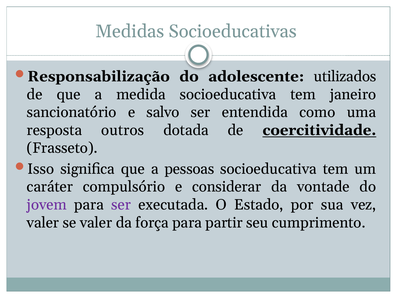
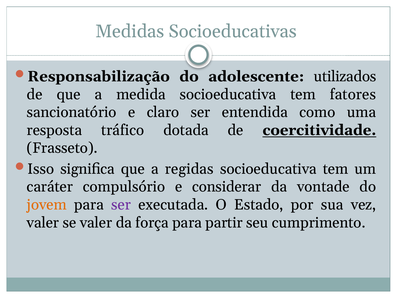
janeiro: janeiro -> fatores
salvo: salvo -> claro
outros: outros -> tráfico
pessoas: pessoas -> regidas
jovem colour: purple -> orange
